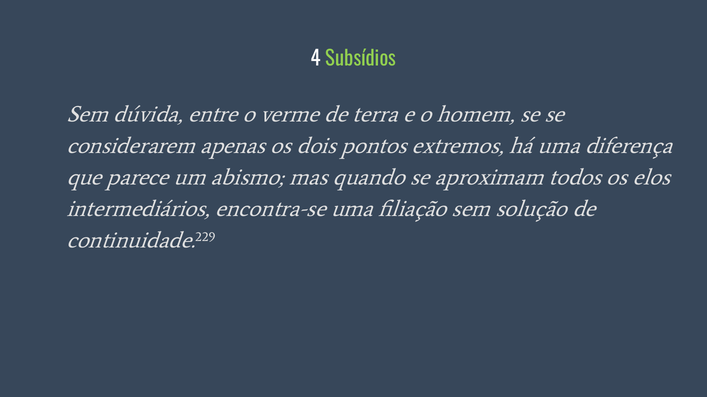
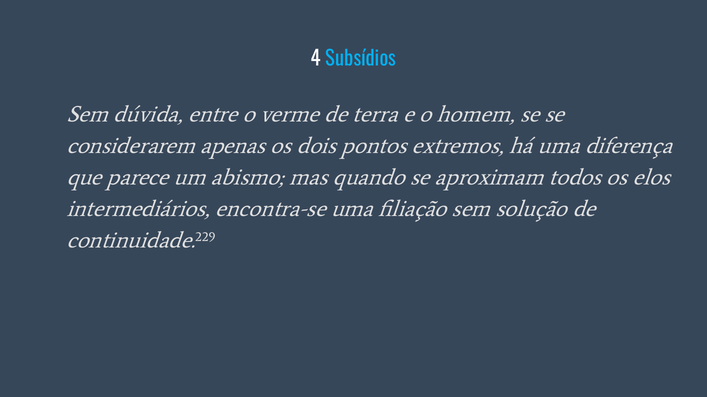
Subsídios colour: light green -> light blue
